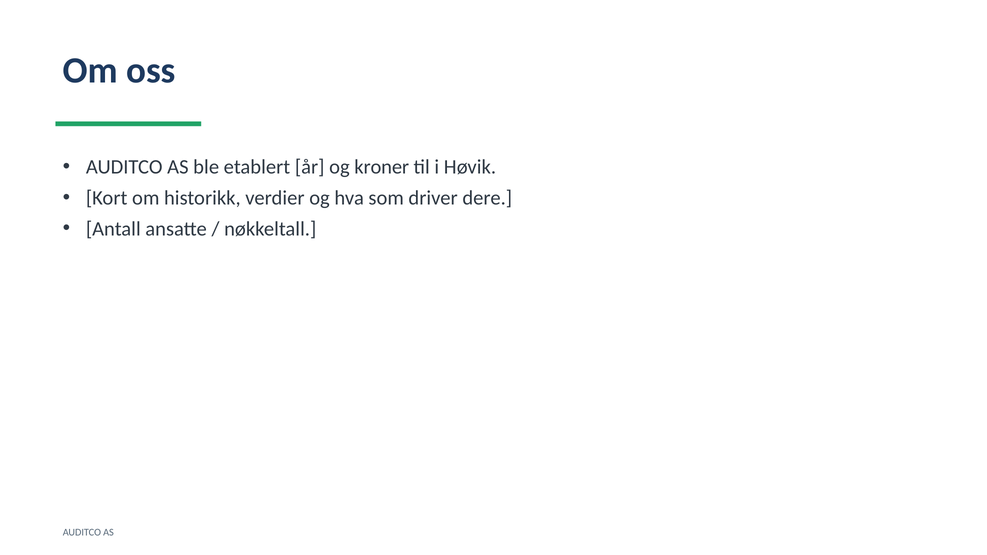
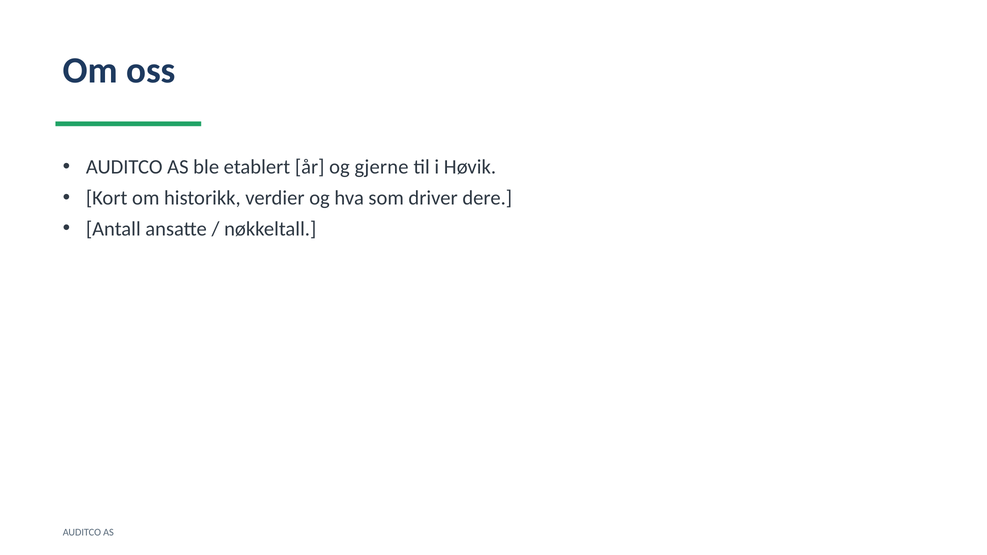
kroner: kroner -> gjerne
